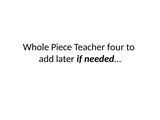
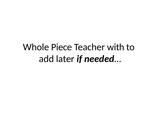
four: four -> with
